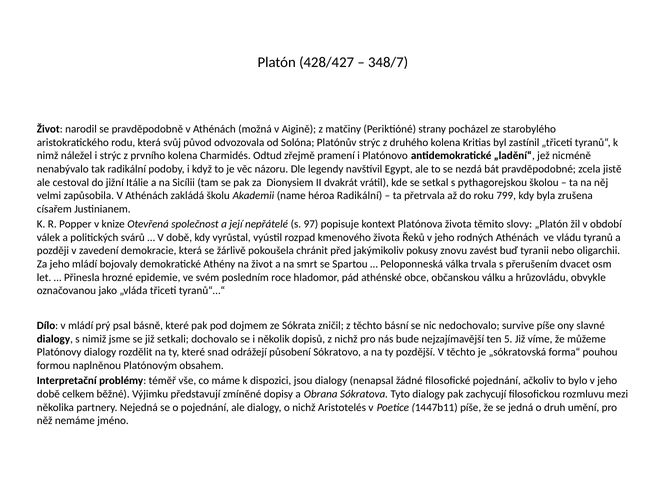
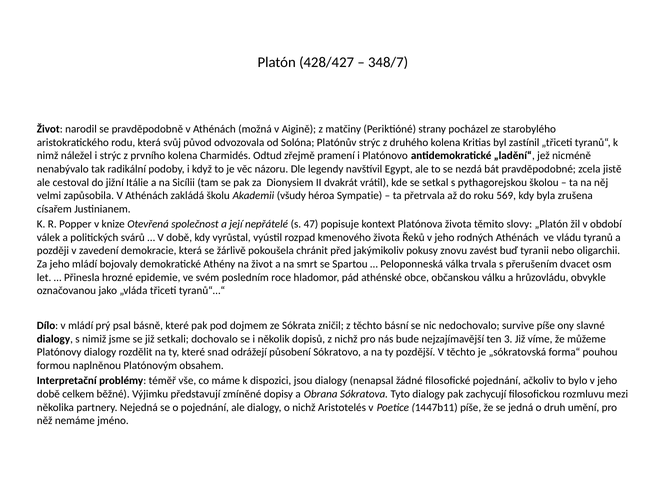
name: name -> všudy
héroa Radikální: Radikální -> Sympatie
799: 799 -> 569
97: 97 -> 47
5: 5 -> 3
